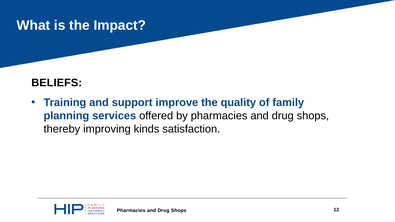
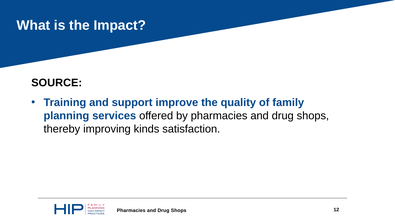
BELIEFS: BELIEFS -> SOURCE
